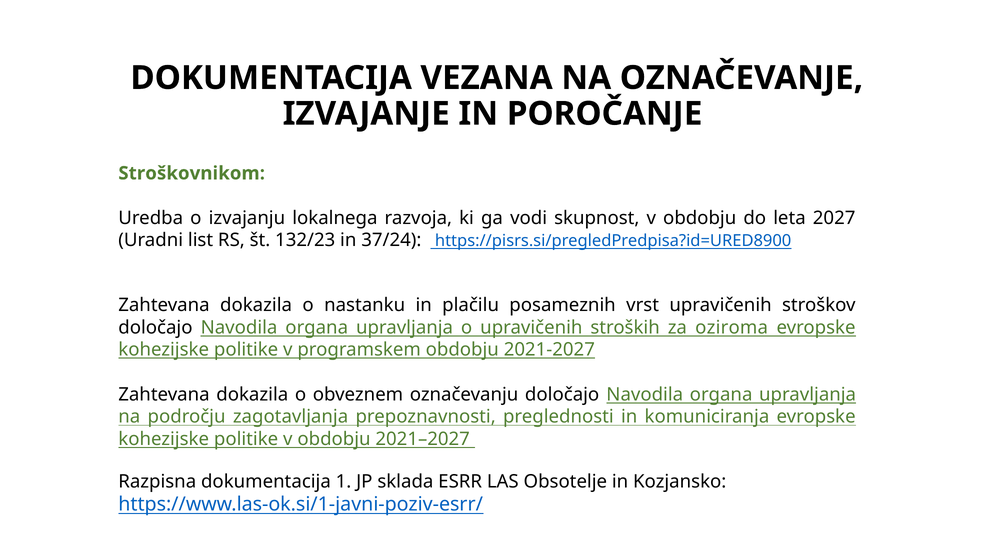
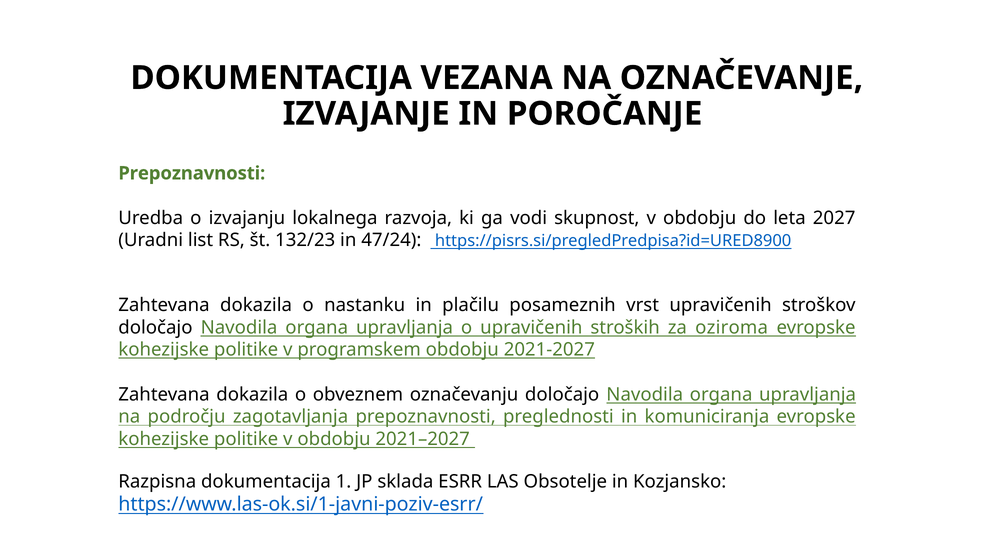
Stroškovnikom at (192, 173): Stroškovnikom -> Prepoznavnosti
37/24: 37/24 -> 47/24
